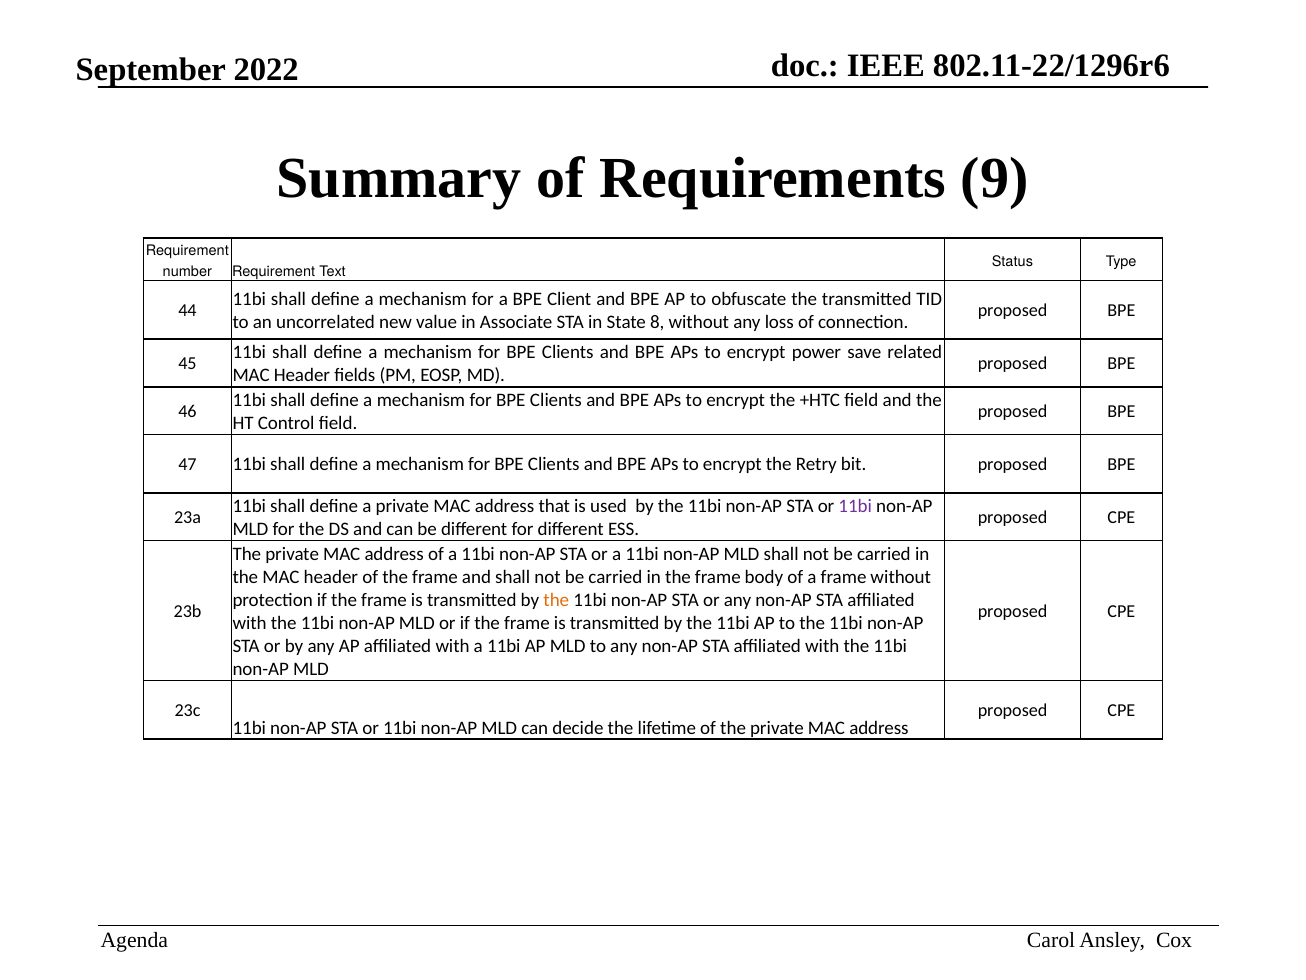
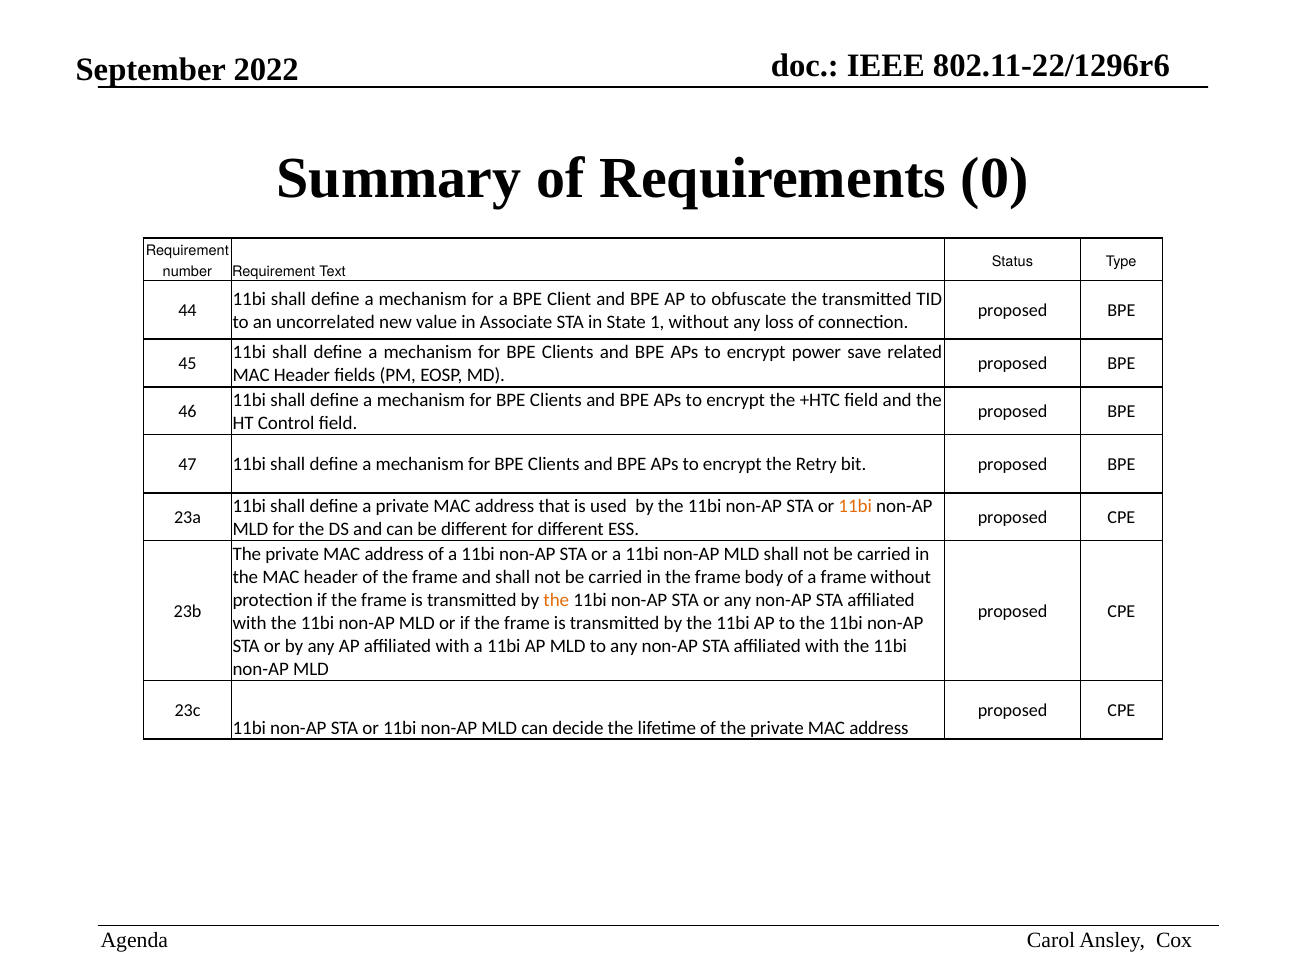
9: 9 -> 0
8: 8 -> 1
11bi at (855, 506) colour: purple -> orange
